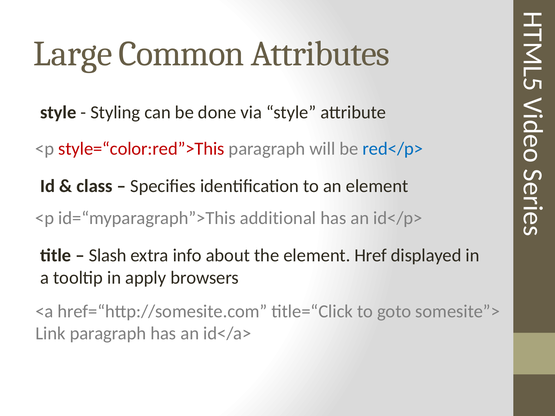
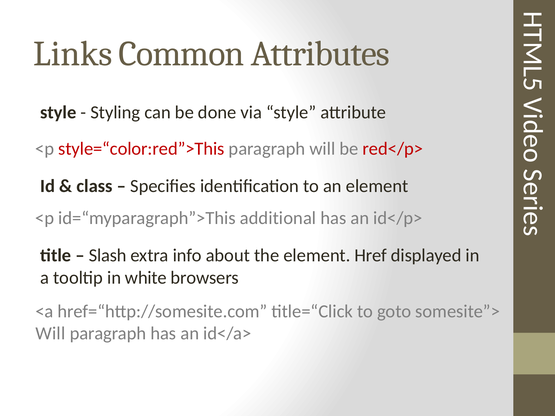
Large: Large -> Links
red</p> colour: blue -> red
apply: apply -> white
Link at (50, 334): Link -> Will
